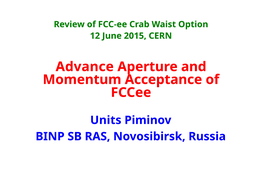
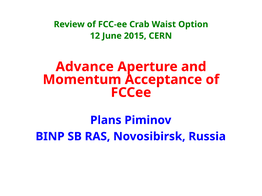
Units: Units -> Plans
